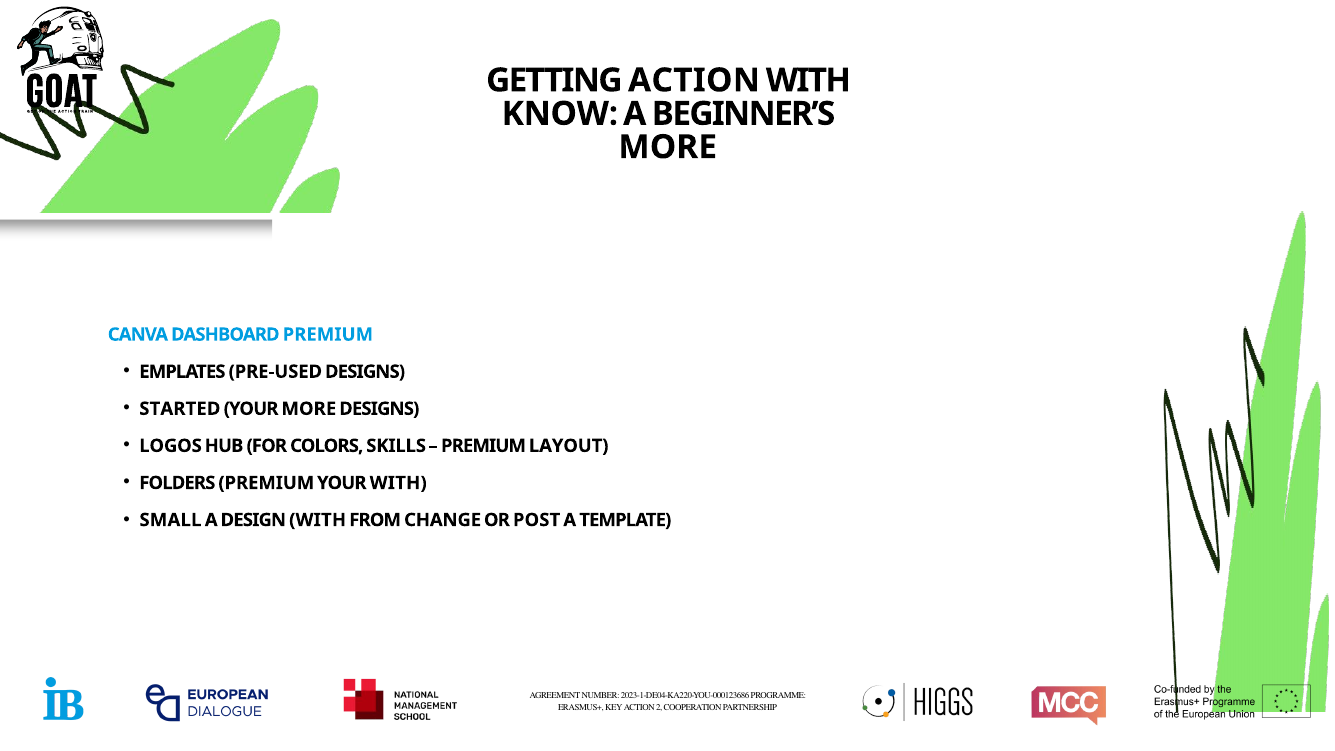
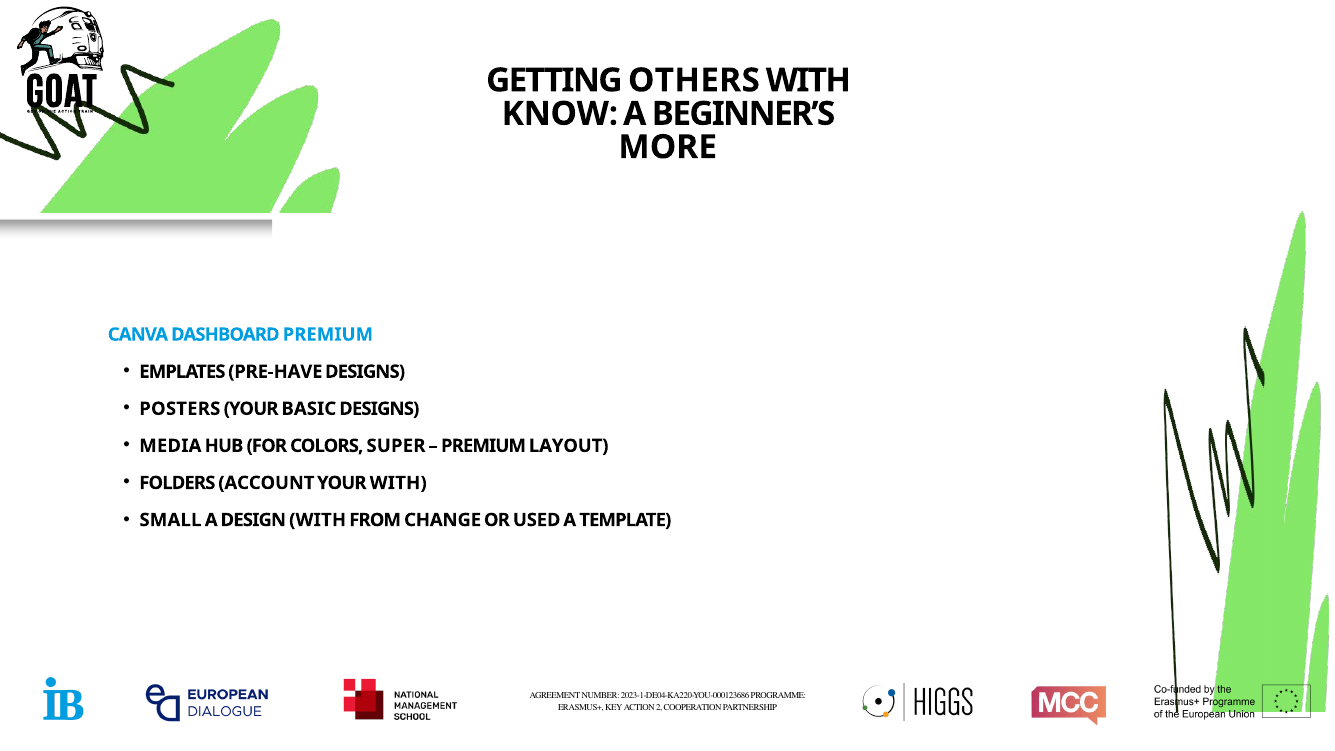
GETTING ACTION: ACTION -> OTHERS
PRE-USED: PRE-USED -> PRE-HAVE
STARTED: STARTED -> POSTERS
YOUR MORE: MORE -> BASIC
LOGOS: LOGOS -> MEDIA
SKILLS: SKILLS -> SUPER
FOLDERS PREMIUM: PREMIUM -> ACCOUNT
POST: POST -> USED
